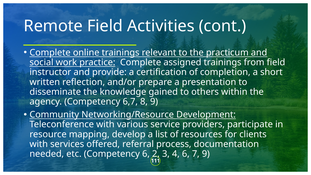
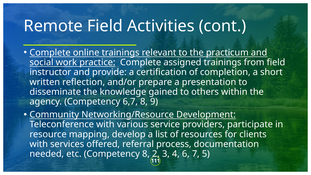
Competency 6: 6 -> 8
7 9: 9 -> 5
